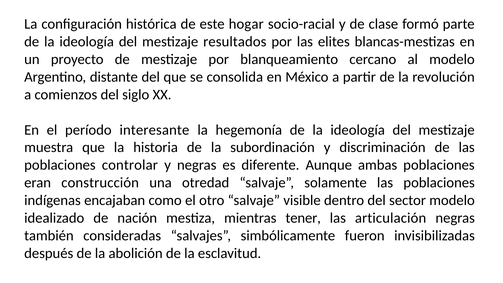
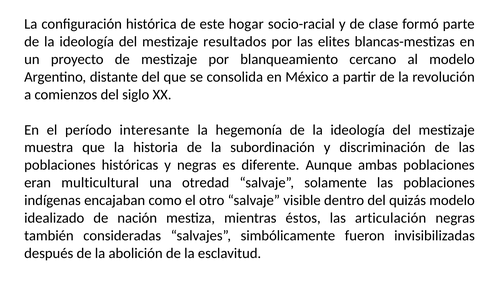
controlar: controlar -> históricas
construcción: construcción -> multicultural
sector: sector -> quizás
tener: tener -> éstos
